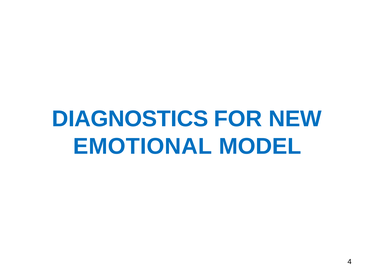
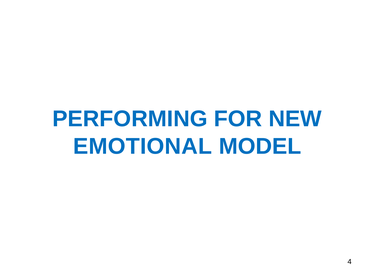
DIAGNOSTICS: DIAGNOSTICS -> PERFORMING
